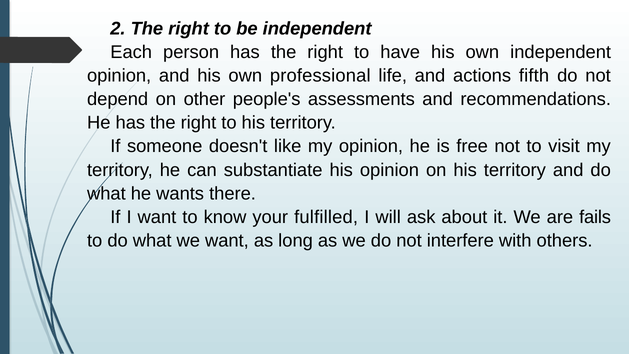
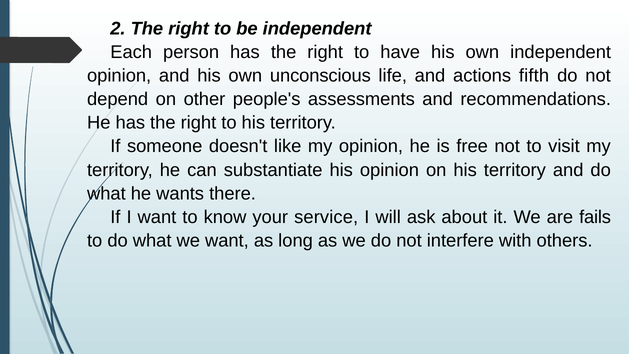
professional: professional -> unconscious
fulfilled: fulfilled -> service
